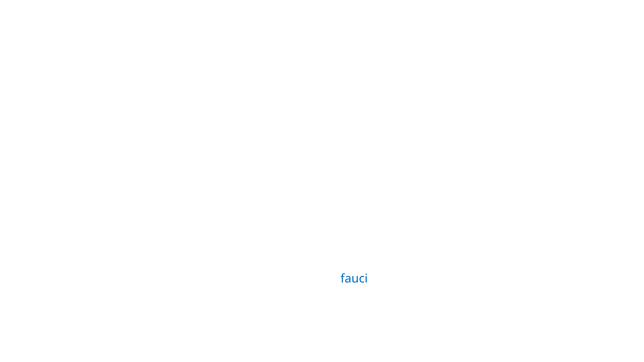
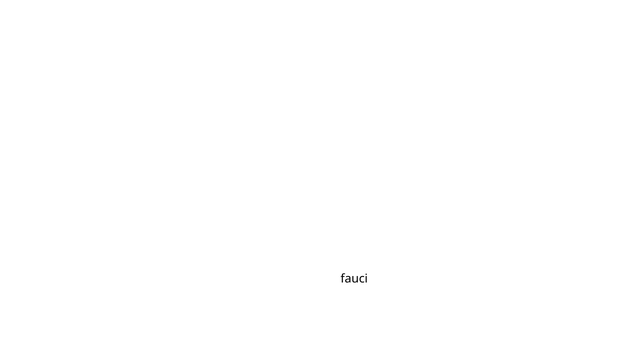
fauci colour: blue -> black
